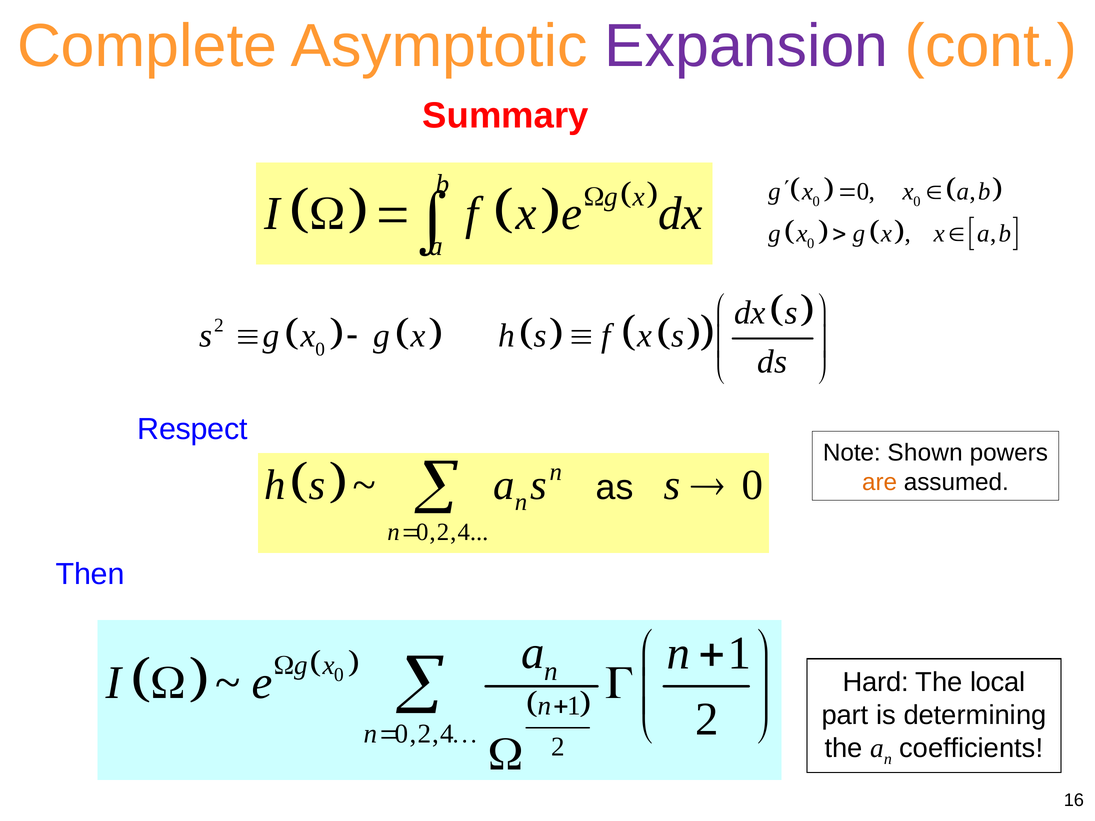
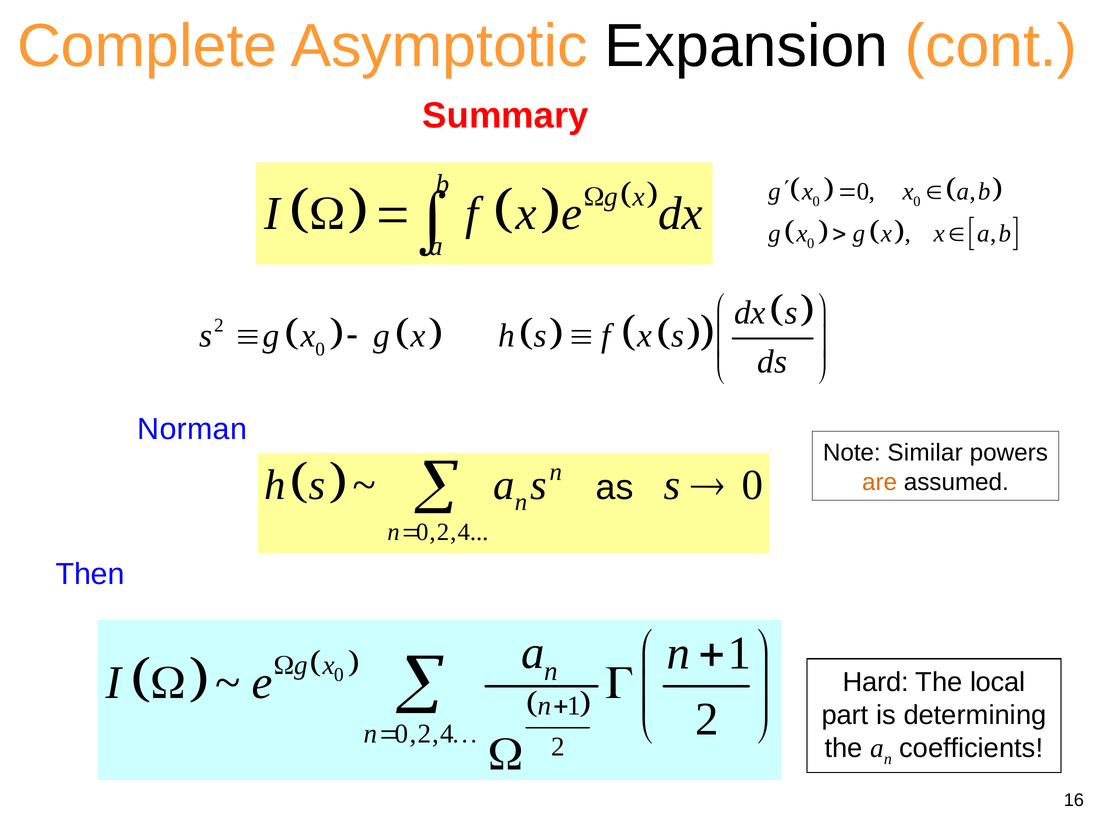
Expansion colour: purple -> black
Respect: Respect -> Norman
Shown: Shown -> Similar
